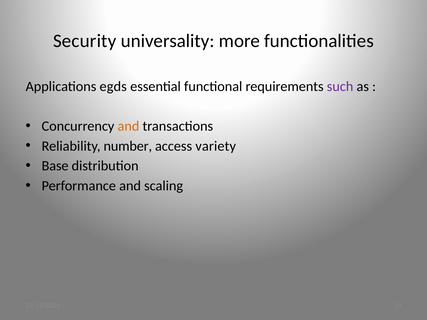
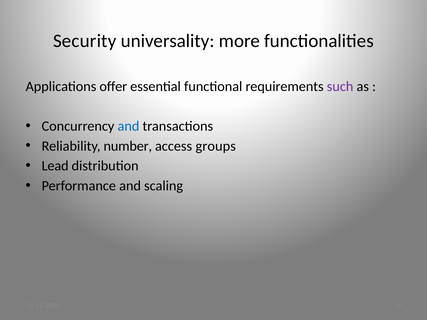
egds: egds -> offer
and at (128, 126) colour: orange -> blue
variety: variety -> groups
Base: Base -> Lead
